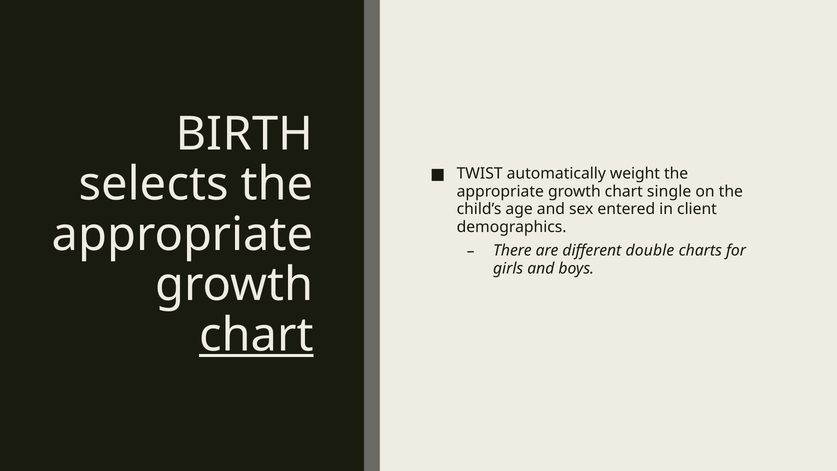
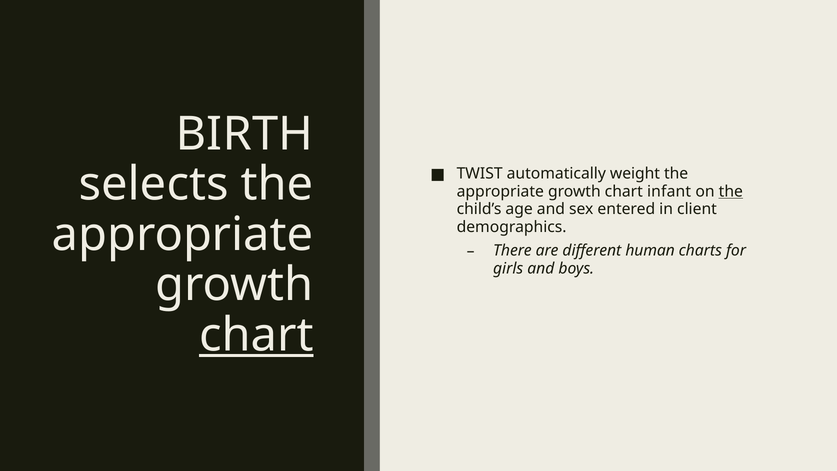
single: single -> infant
the at (731, 191) underline: none -> present
double: double -> human
